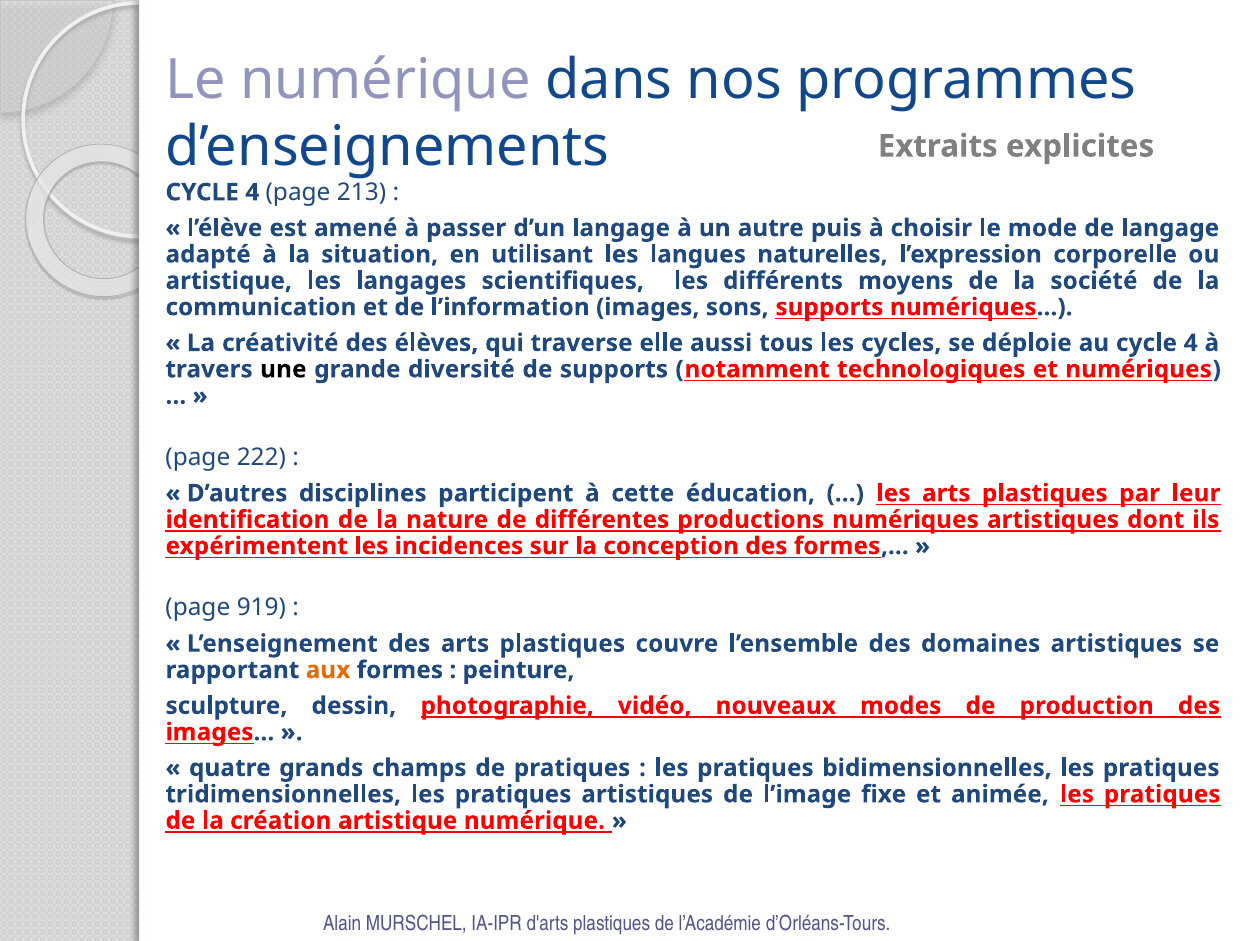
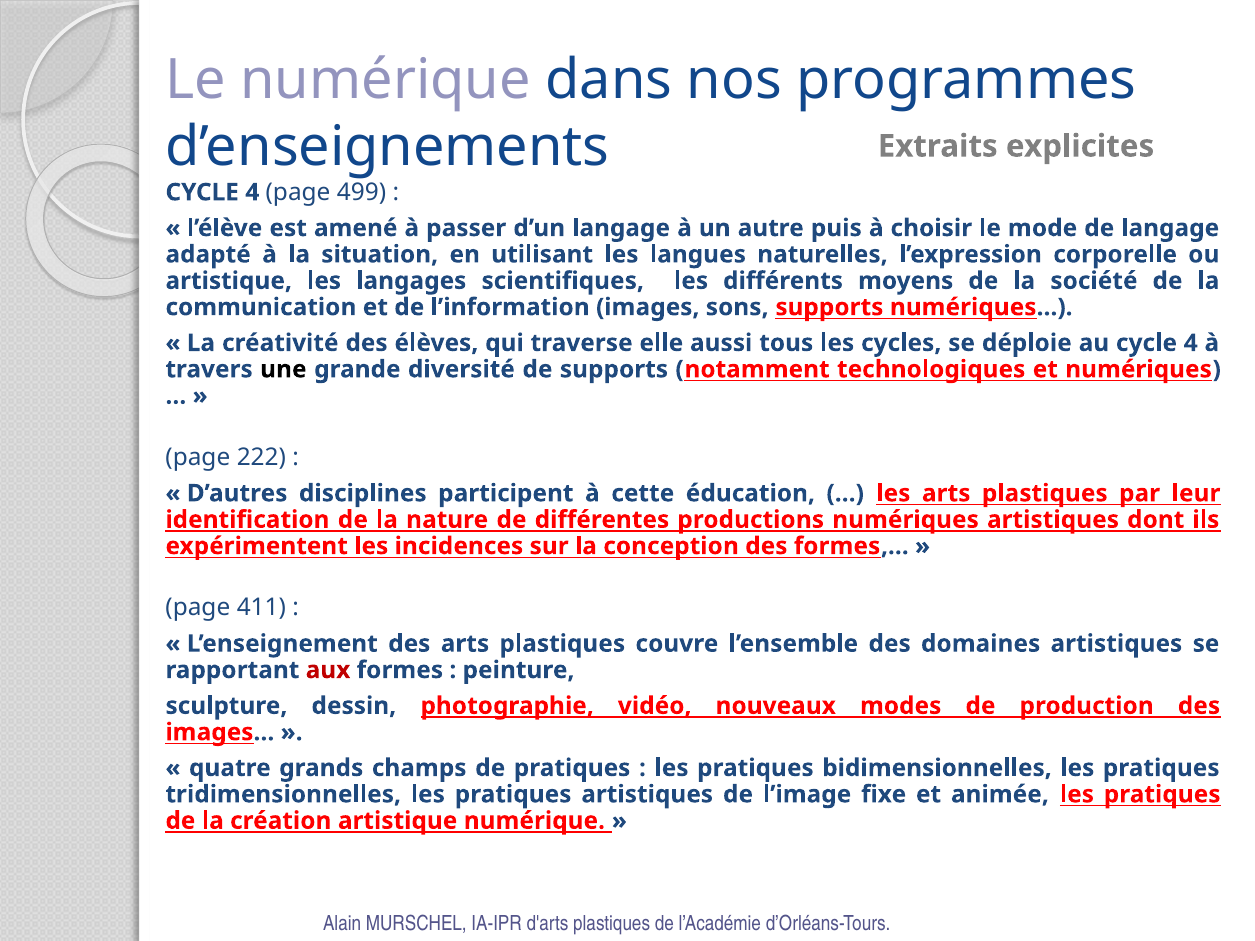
213: 213 -> 499
919: 919 -> 411
aux colour: orange -> red
